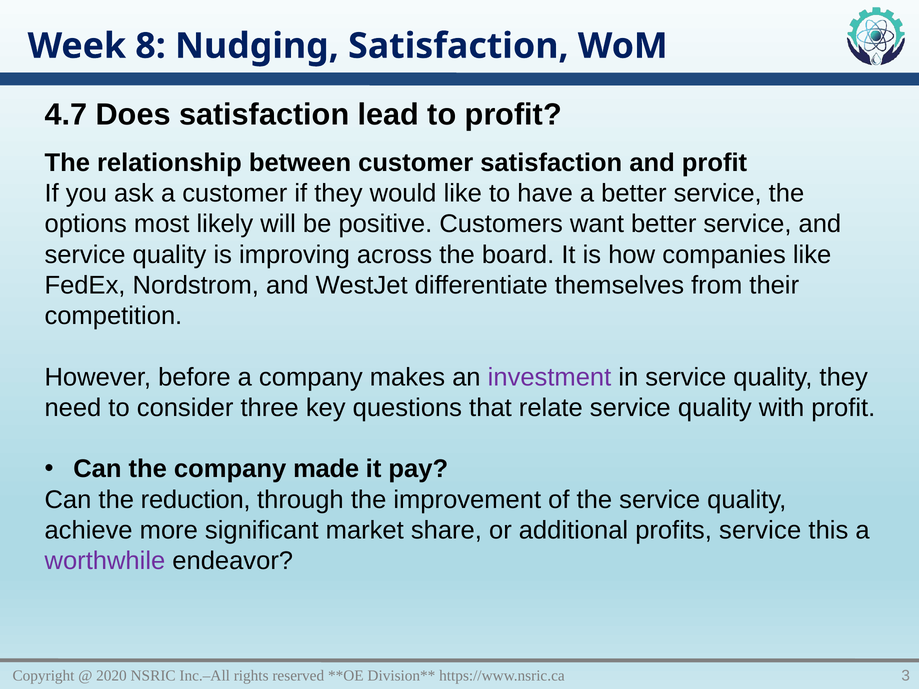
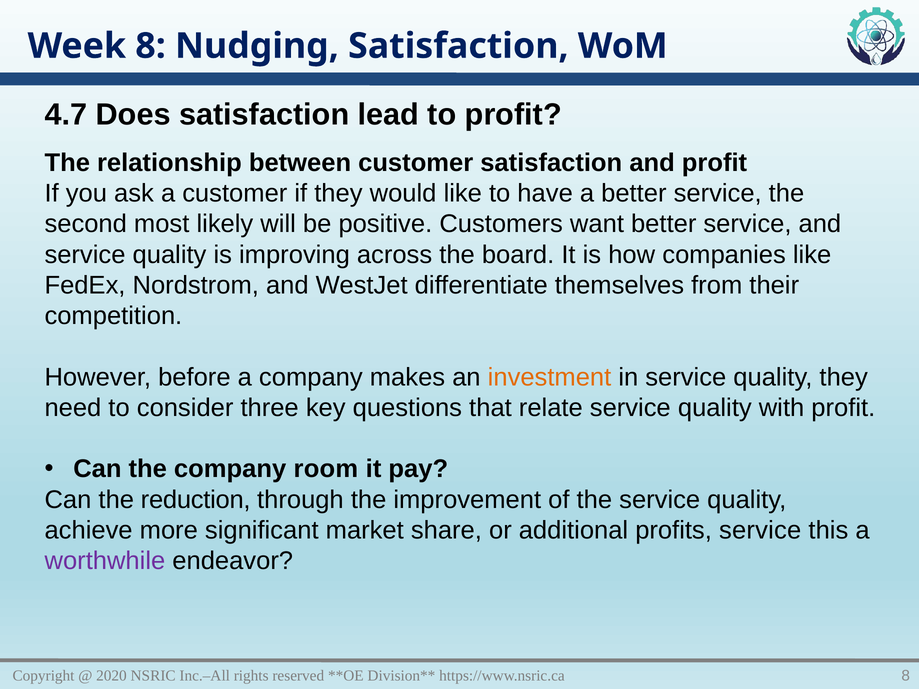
options: options -> second
investment colour: purple -> orange
made: made -> room
https://www.nsric.ca 3: 3 -> 8
